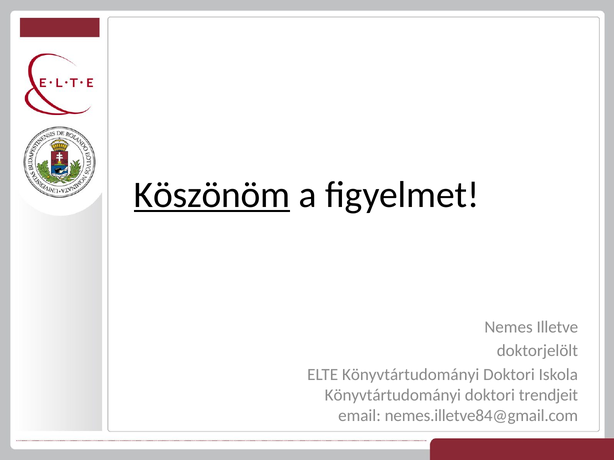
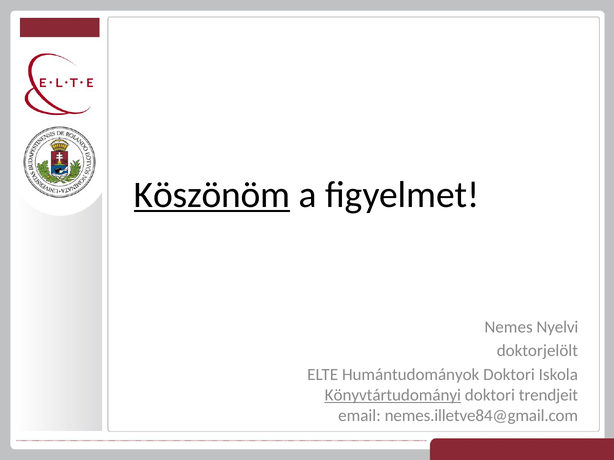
Illetve: Illetve -> Nyelvi
ELTE Könyvtártudományi: Könyvtártudományi -> Humántudományok
Könyvtártudományi at (393, 395) underline: none -> present
